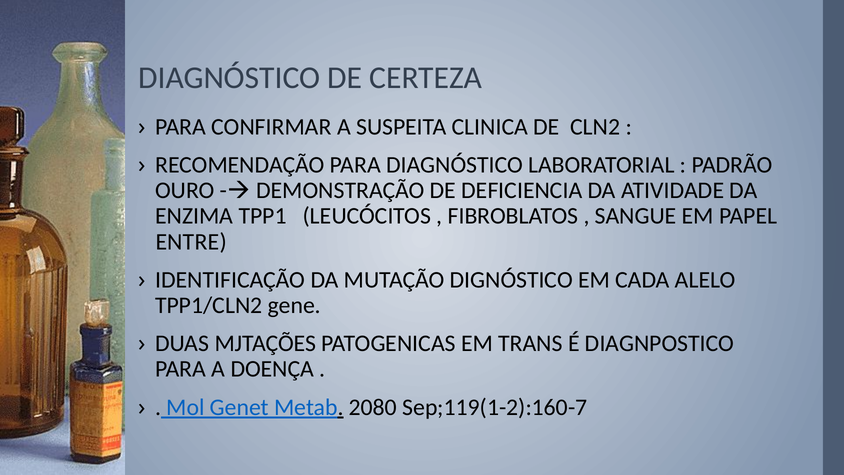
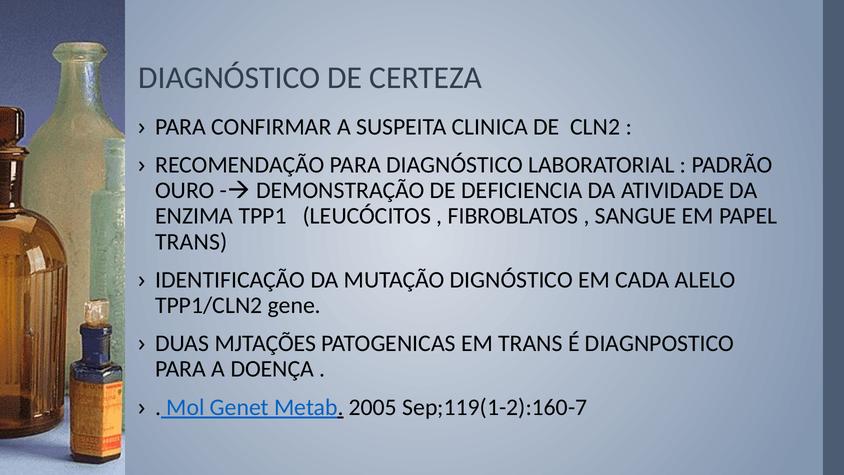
ENTRE at (191, 242): ENTRE -> TRANS
2080: 2080 -> 2005
